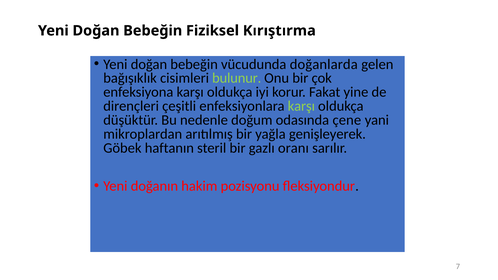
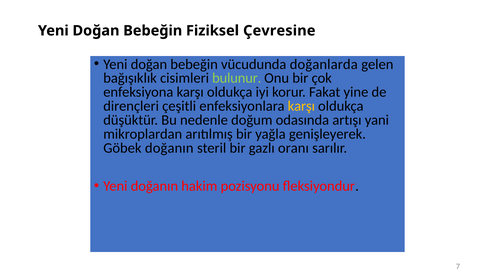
Kırıştırma: Kırıştırma -> Çevresine
karşı at (301, 106) colour: light green -> yellow
çene: çene -> artışı
Göbek haftanın: haftanın -> doğanın
